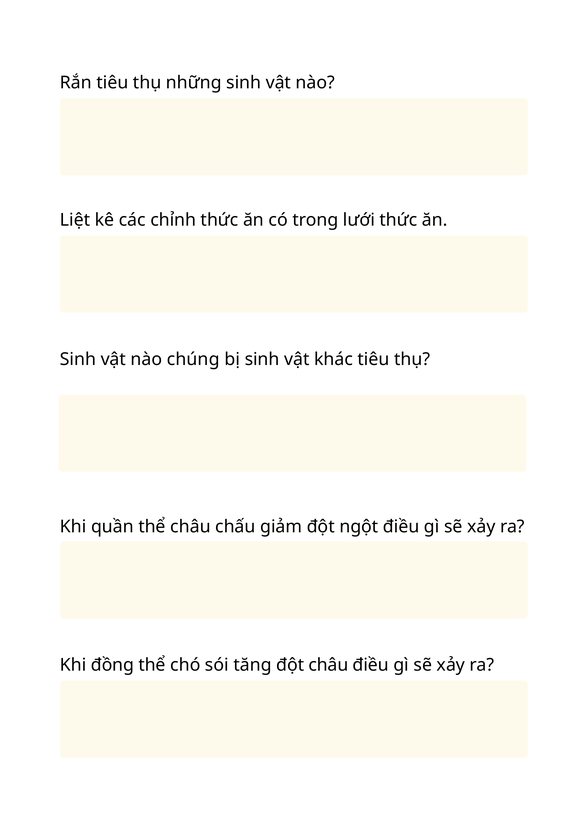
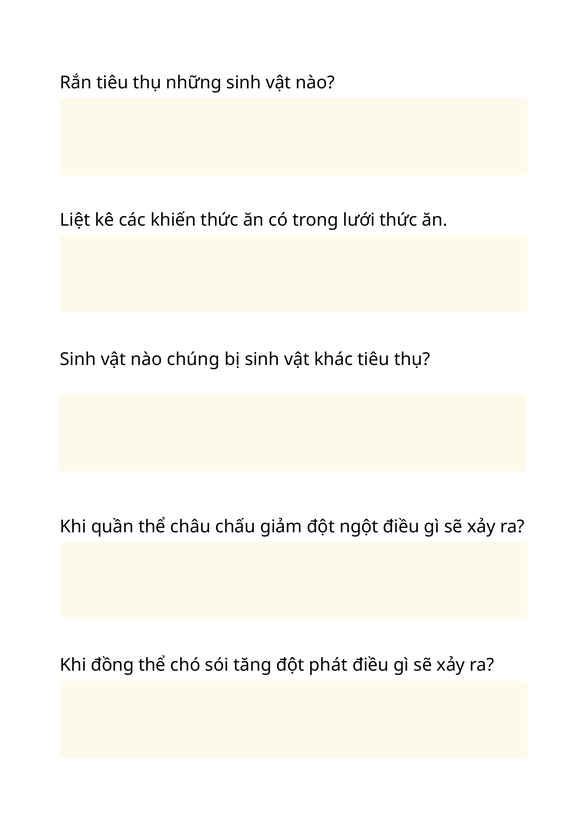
chỉnh: chỉnh -> khiến
đột châu: châu -> phát
